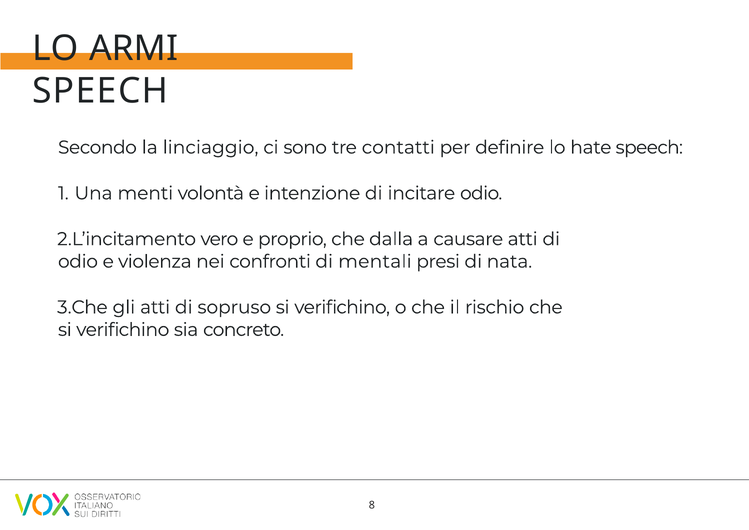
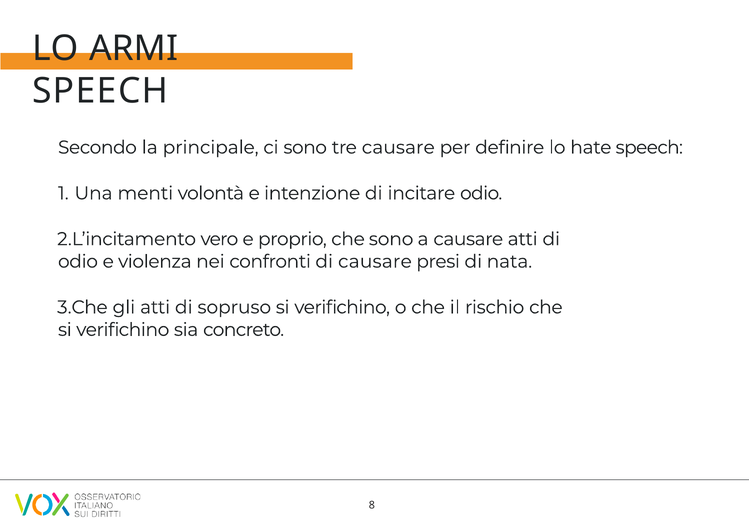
linciaggio: linciaggio -> principale
tre contatti: contatti -> causare
che dalla: dalla -> sono
di mentali: mentali -> causare
